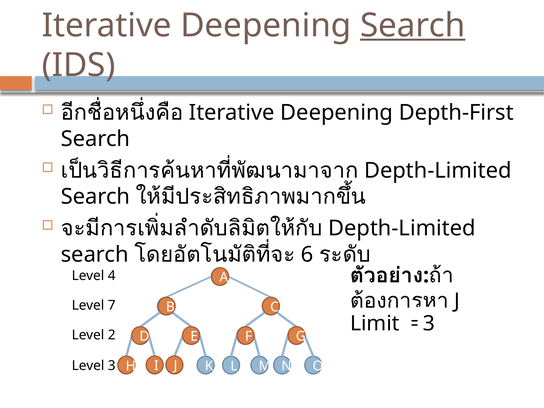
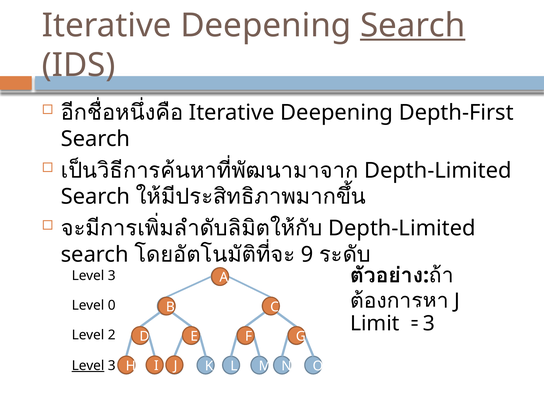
6: 6 -> 9
4 at (112, 276): 4 -> 3
7: 7 -> 0
Level at (88, 366) underline: none -> present
